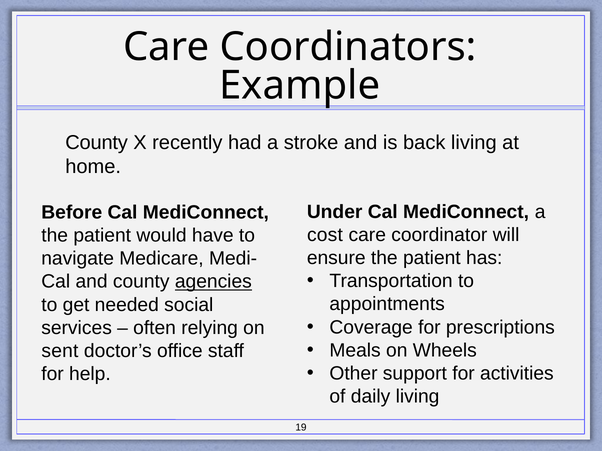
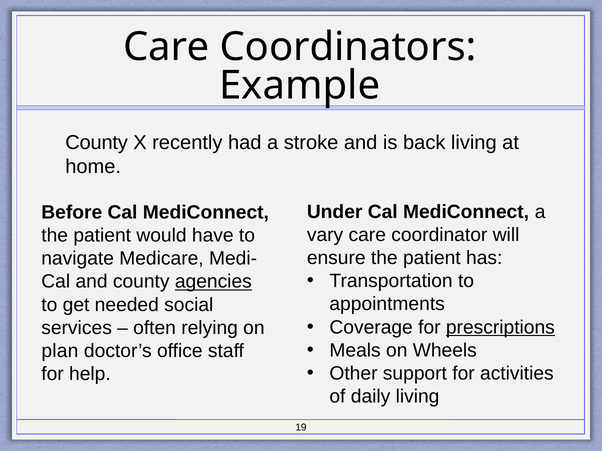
cost: cost -> vary
prescriptions underline: none -> present
sent: sent -> plan
